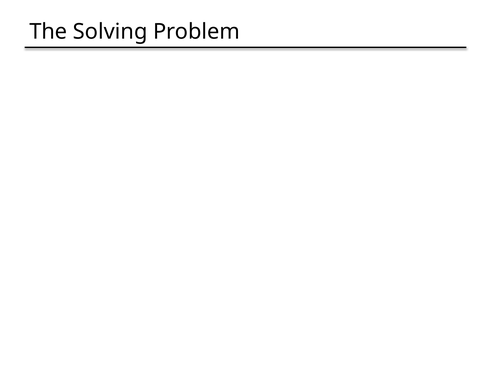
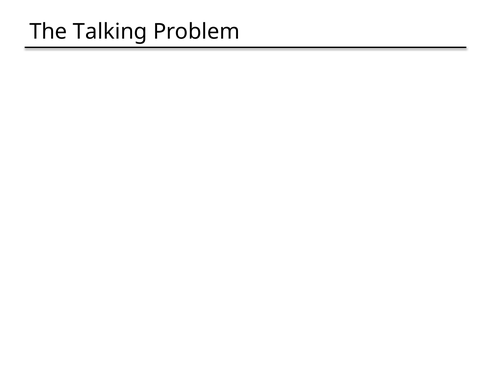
Solving: Solving -> Talking
